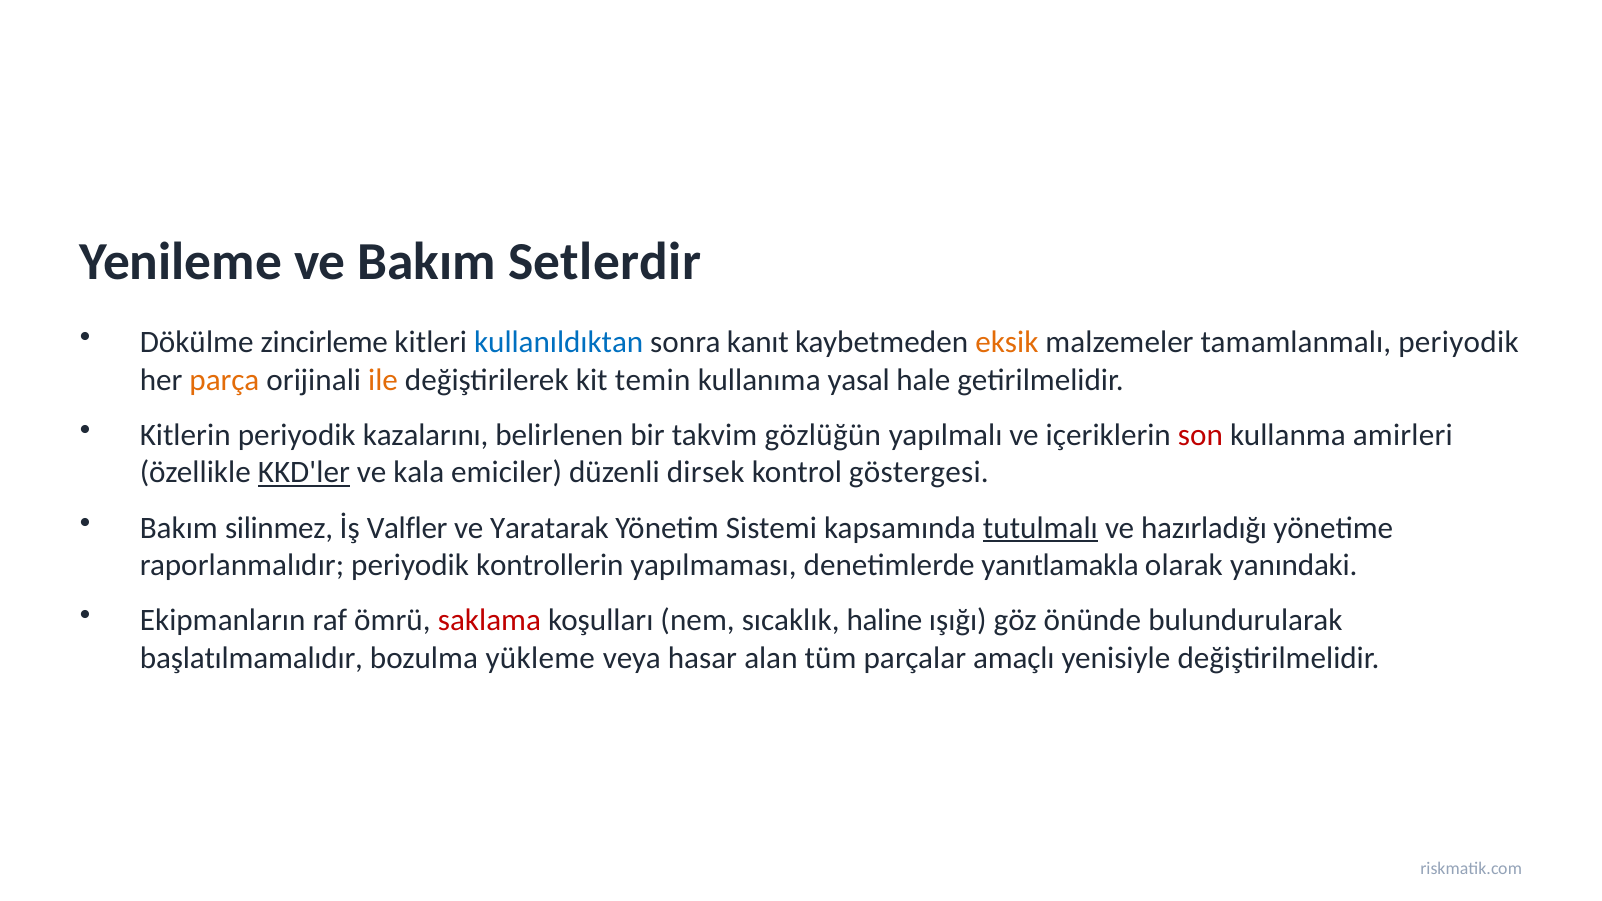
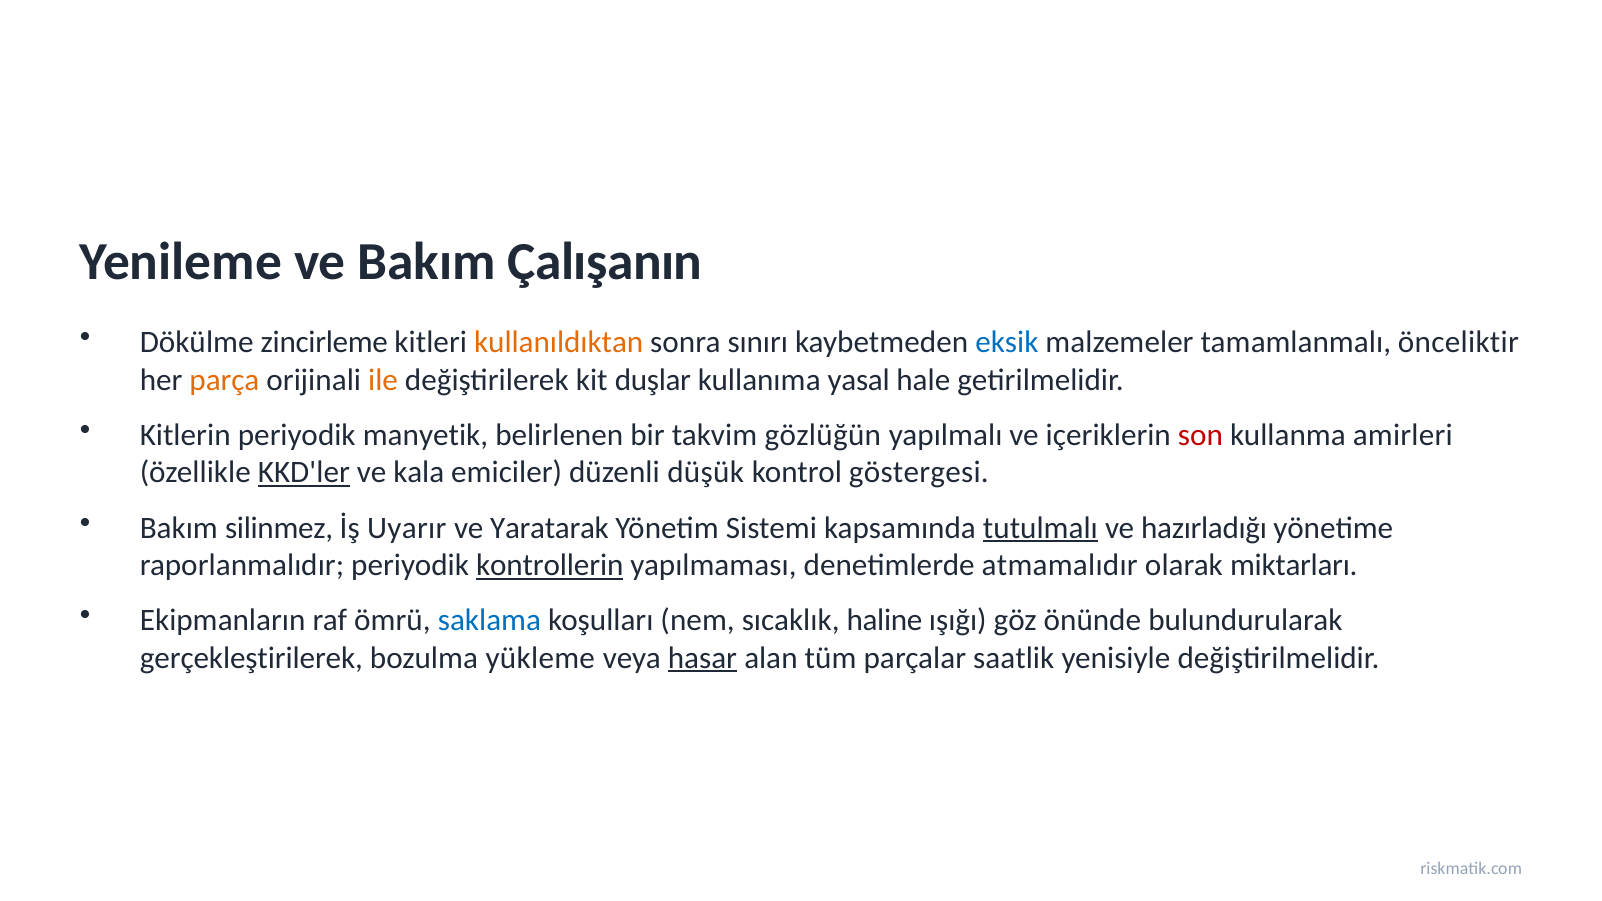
Setlerdir: Setlerdir -> Çalışanın
kullanıldıktan colour: blue -> orange
kanıt: kanıt -> sınırı
eksik colour: orange -> blue
tamamlanmalı periyodik: periyodik -> önceliktir
temin: temin -> duşlar
kazalarını: kazalarını -> manyetik
dirsek: dirsek -> düşük
Valfler: Valfler -> Uyarır
kontrollerin underline: none -> present
yanıtlamakla: yanıtlamakla -> atmamalıdır
yanındaki: yanındaki -> miktarları
saklama colour: red -> blue
başlatılmamalıdır: başlatılmamalıdır -> gerçekleştirilerek
hasar underline: none -> present
amaçlı: amaçlı -> saatlik
